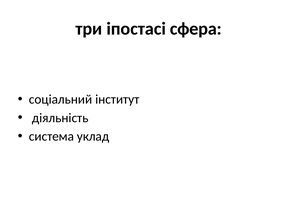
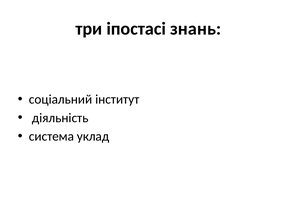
сфера: сфера -> знань
